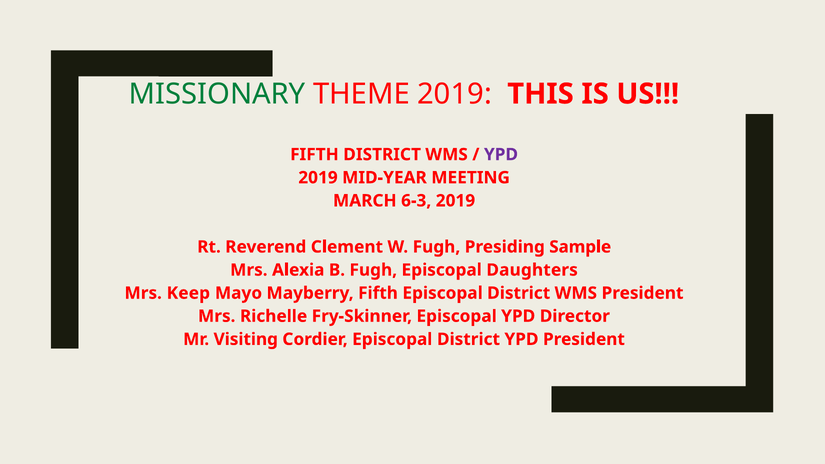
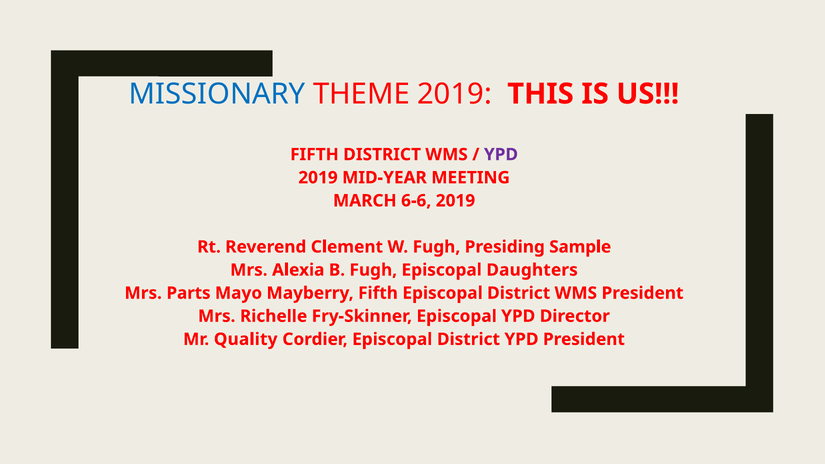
MISSIONARY colour: green -> blue
6-3: 6-3 -> 6-6
Keep: Keep -> Parts
Visiting: Visiting -> Quality
